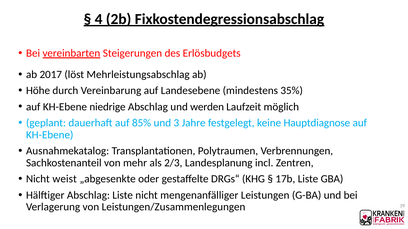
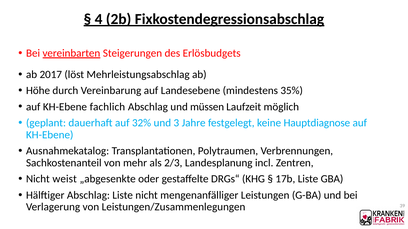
niedrige: niedrige -> fachlich
werden: werden -> müssen
85%: 85% -> 32%
